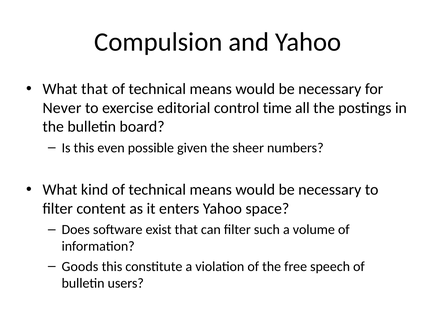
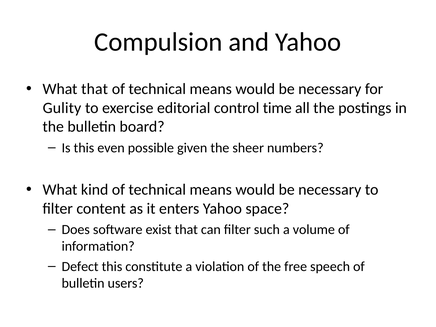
Never: Never -> Gulity
Goods: Goods -> Defect
